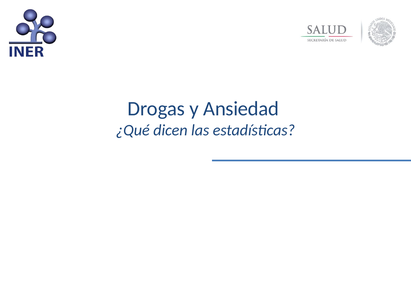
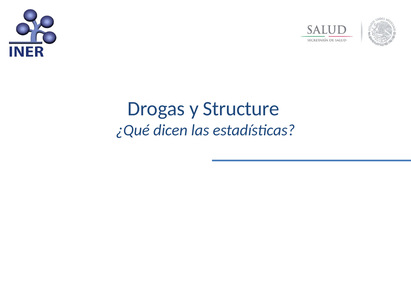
Ansiedad: Ansiedad -> Structure
